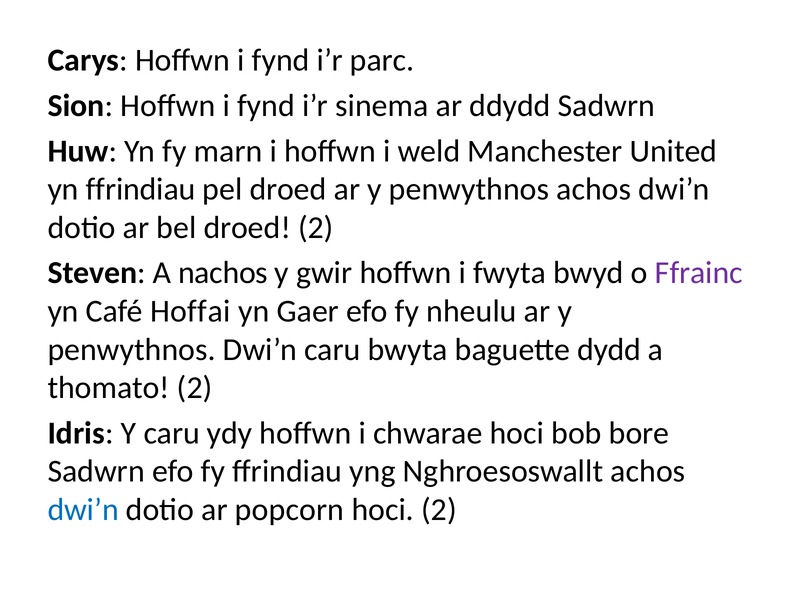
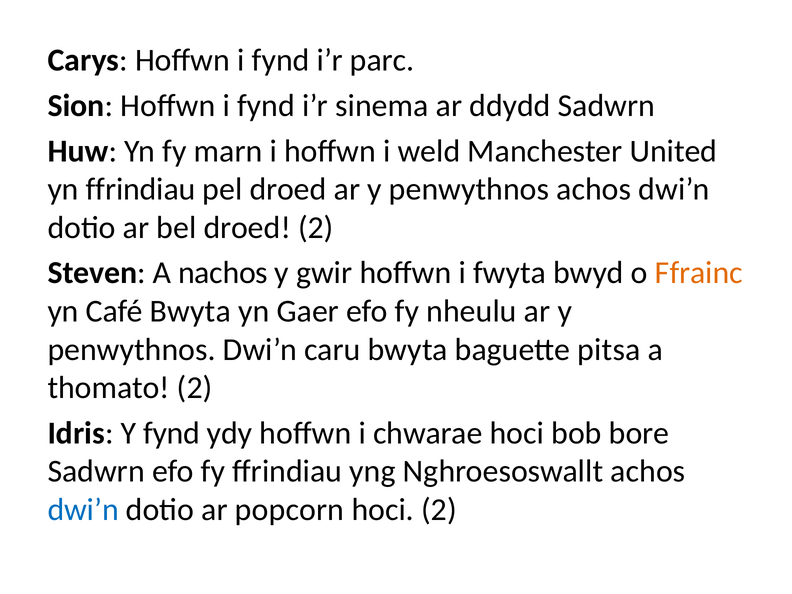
Ffrainc colour: purple -> orange
Café Hoffai: Hoffai -> Bwyta
dydd: dydd -> pitsa
Y caru: caru -> fynd
